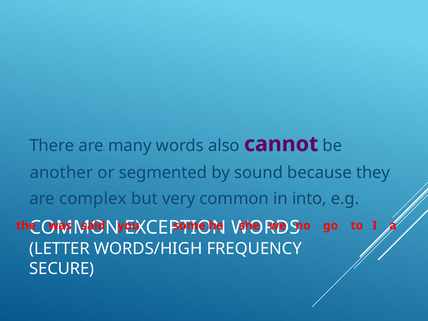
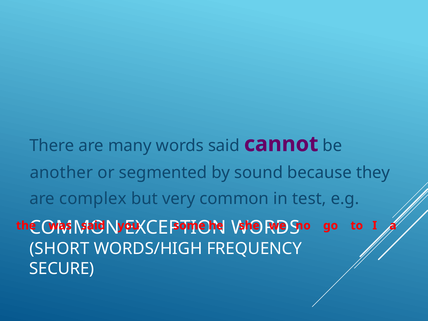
words also: also -> said
into: into -> test
LETTER: LETTER -> SHORT
